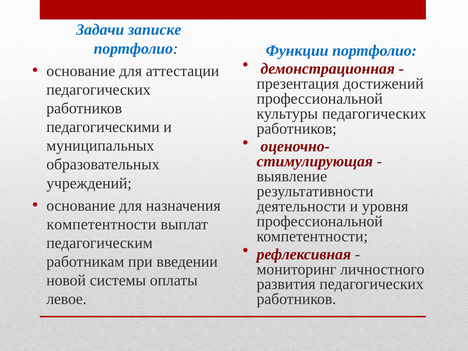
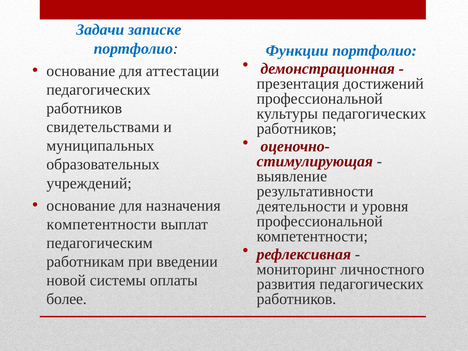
педагогическими: педагогическими -> свидетельствами
левое: левое -> более
